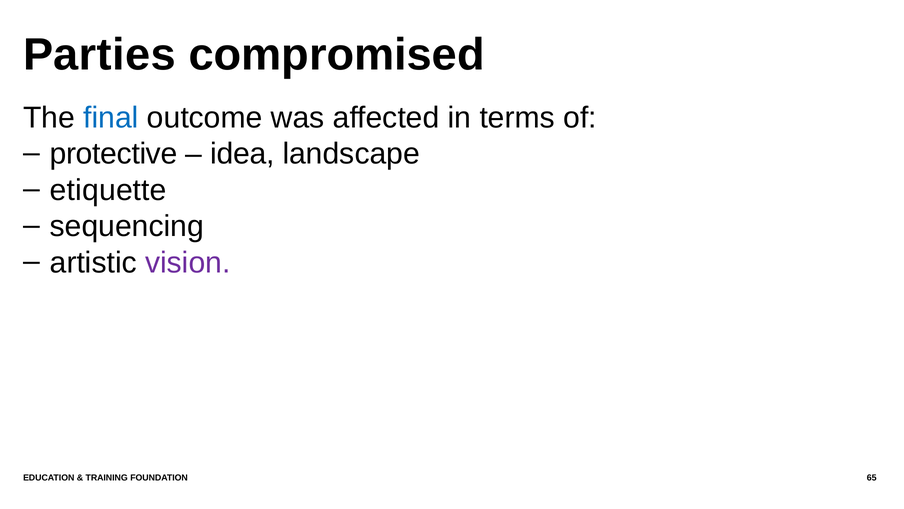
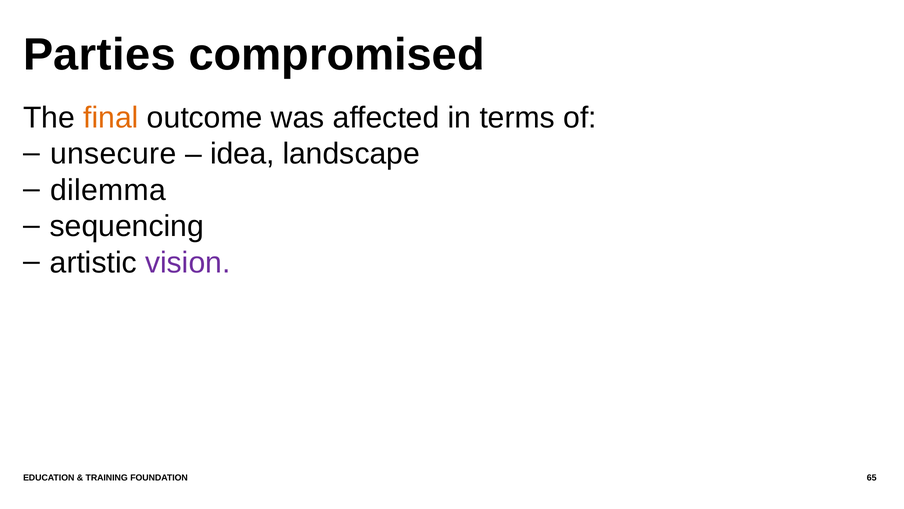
final colour: blue -> orange
protective: protective -> unsecure
etiquette: etiquette -> dilemma
